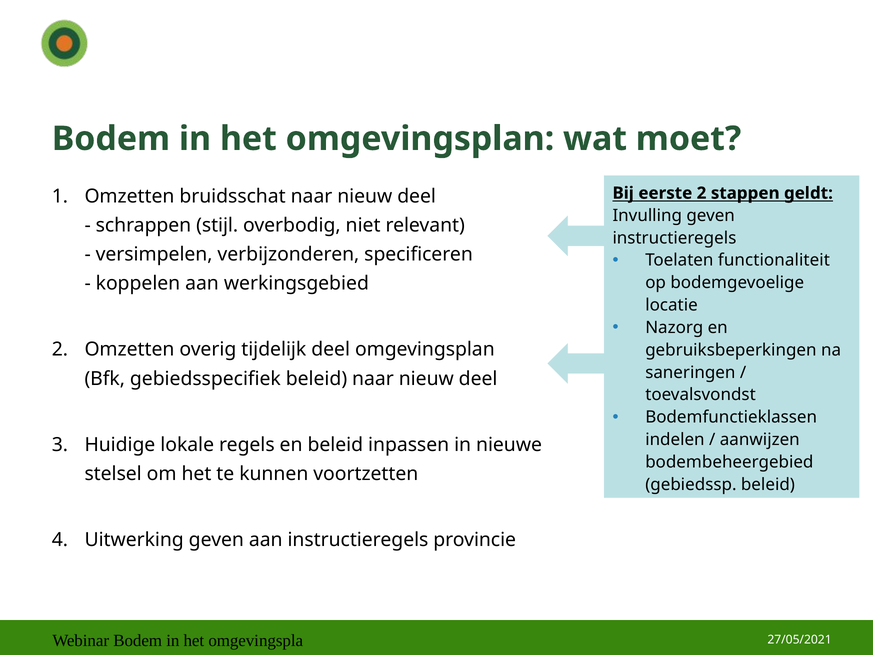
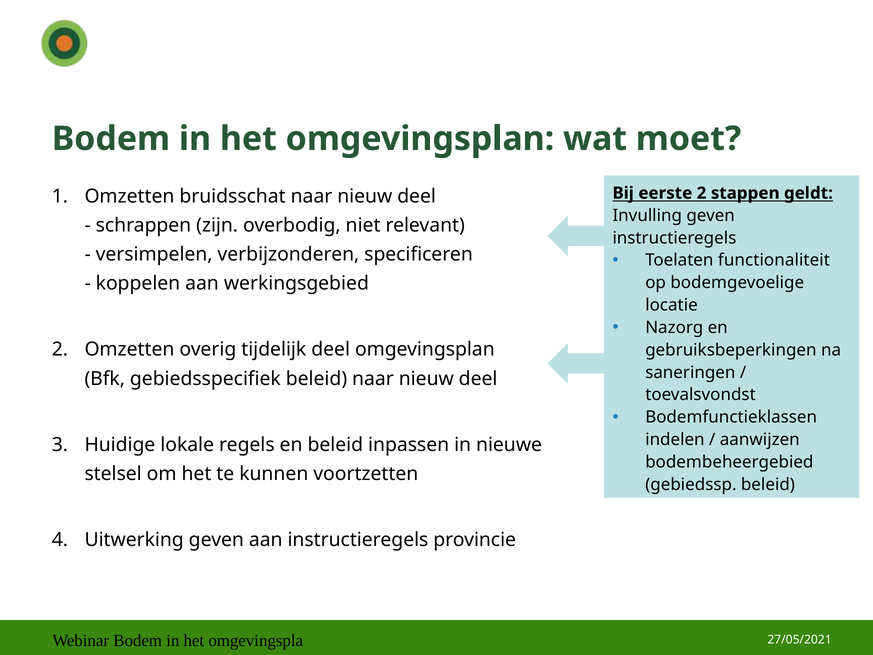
stijl: stijl -> zijn
